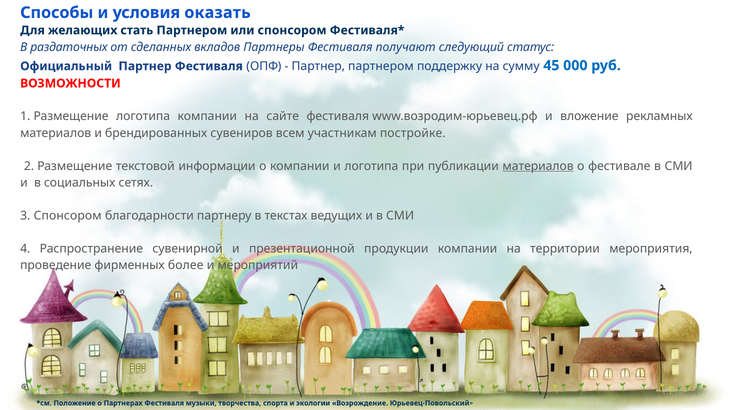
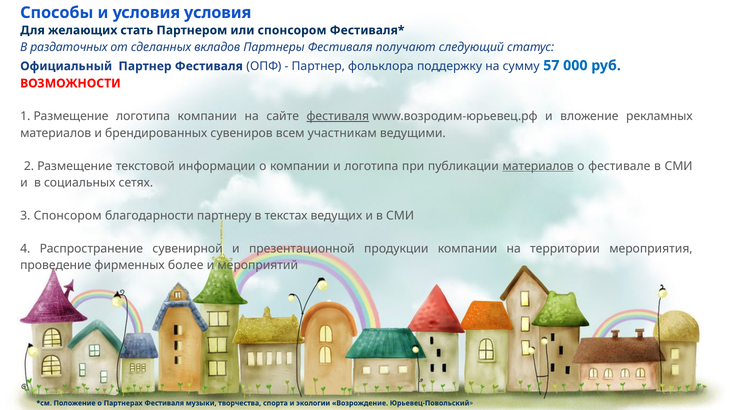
условия оказать: оказать -> условия
Партнер партнером: партнером -> фольклора
45: 45 -> 57
фестиваля at (338, 116) underline: none -> present
постройке: постройке -> ведущими
